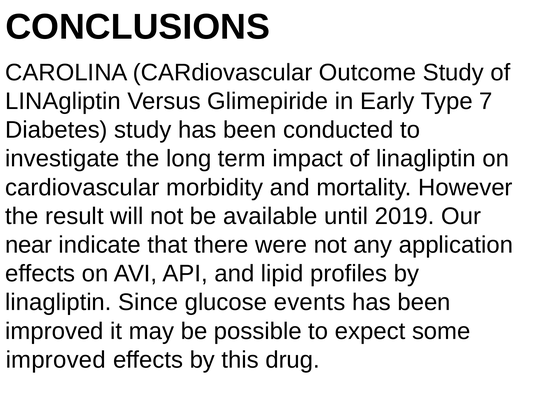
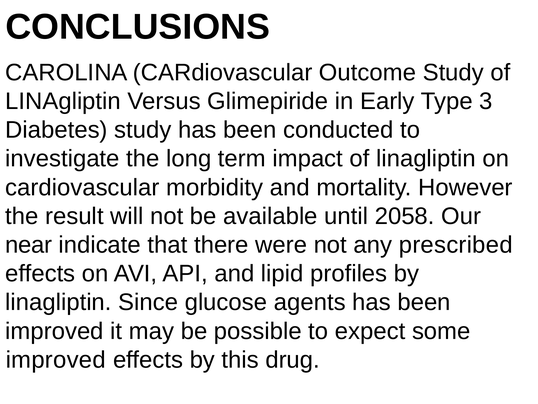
7: 7 -> 3
2019: 2019 -> 2058
application: application -> prescribed
events: events -> agents
